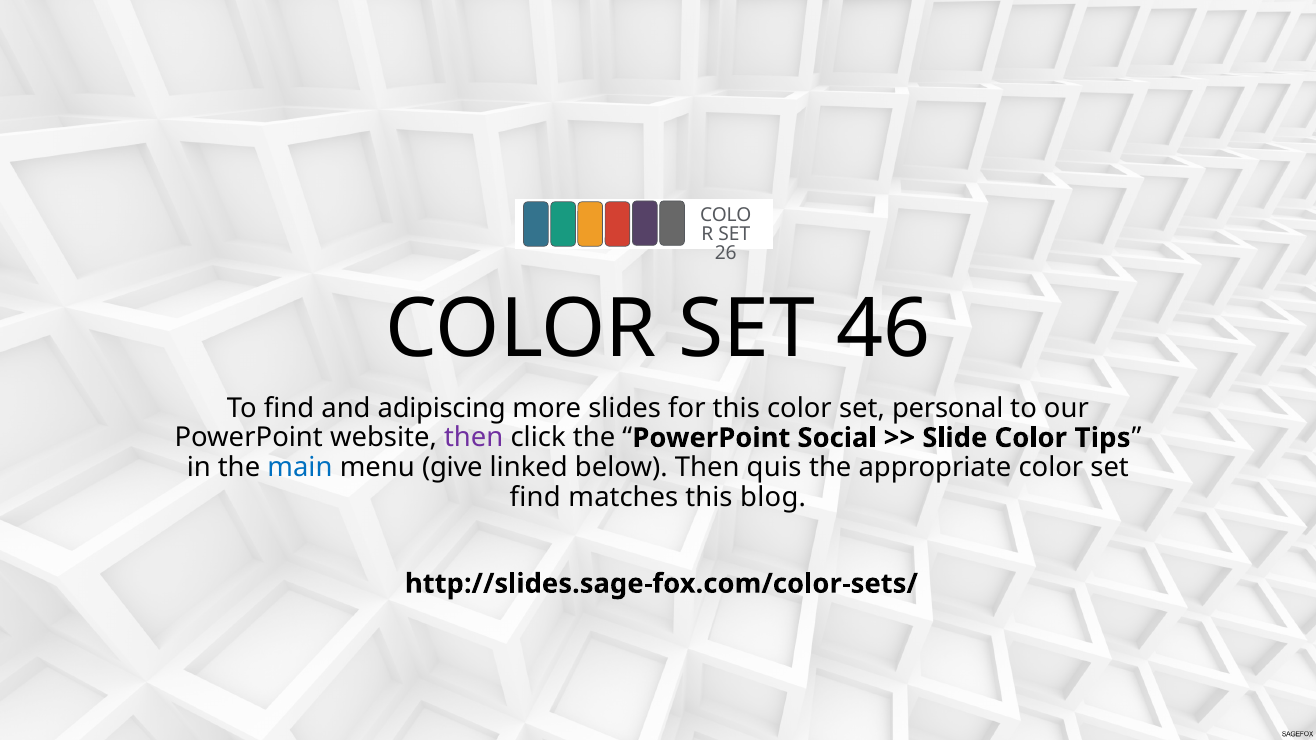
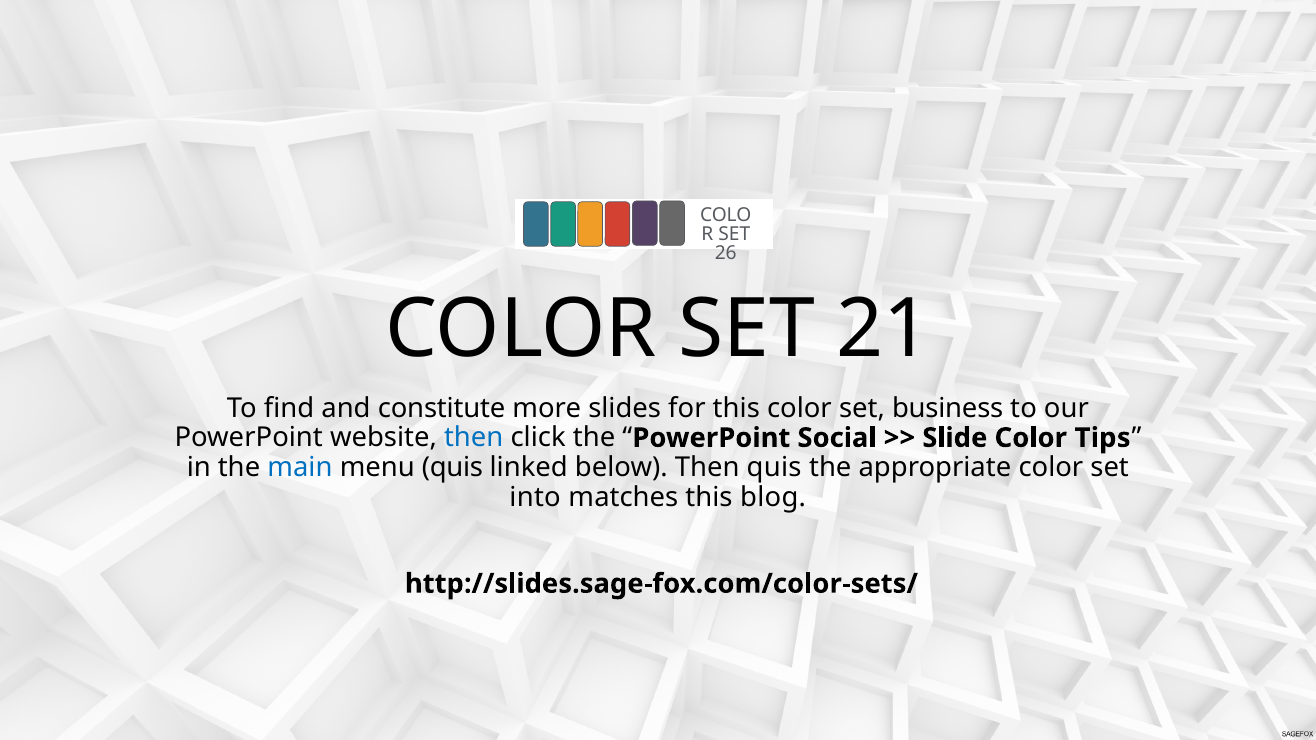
46: 46 -> 21
adipiscing: adipiscing -> constitute
personal: personal -> business
then at (474, 438) colour: purple -> blue
menu give: give -> quis
find at (535, 497): find -> into
